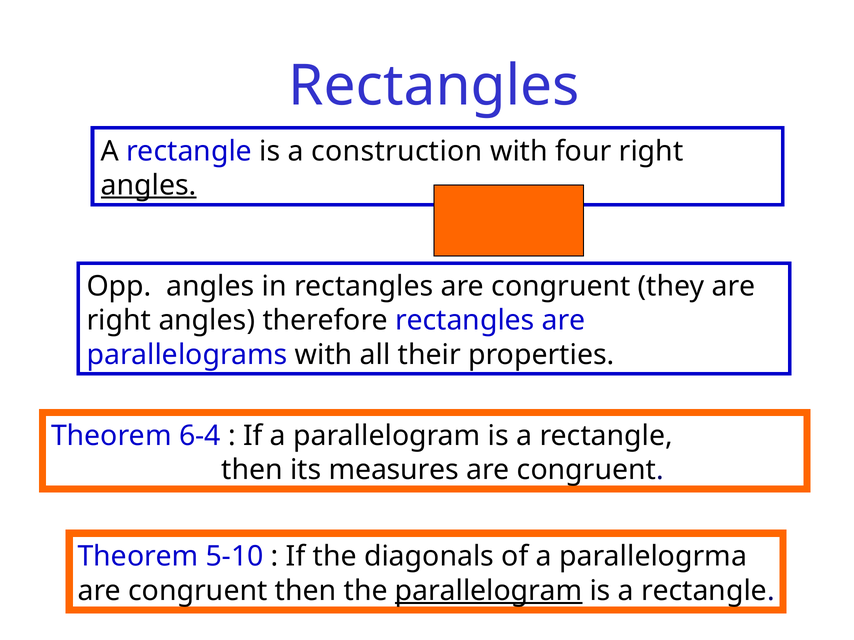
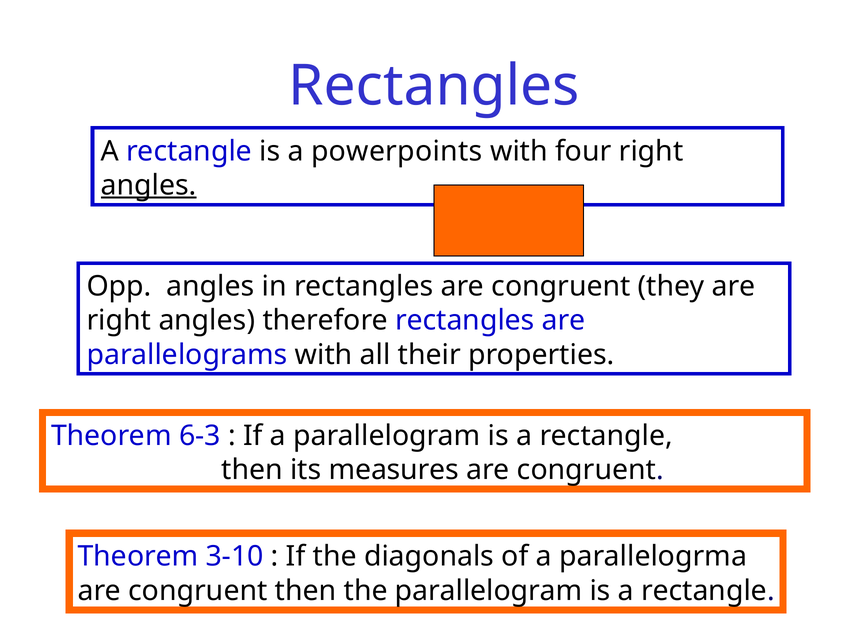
construction: construction -> powerpoints
6-4: 6-4 -> 6-3
5-10: 5-10 -> 3-10
parallelogram at (489, 591) underline: present -> none
